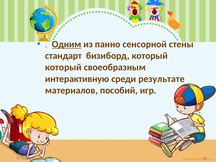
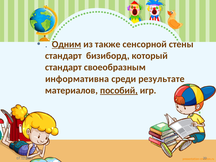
панно: панно -> также
который at (63, 67): который -> стандарт
интерактивную: интерактивную -> информативна
пособий underline: none -> present
